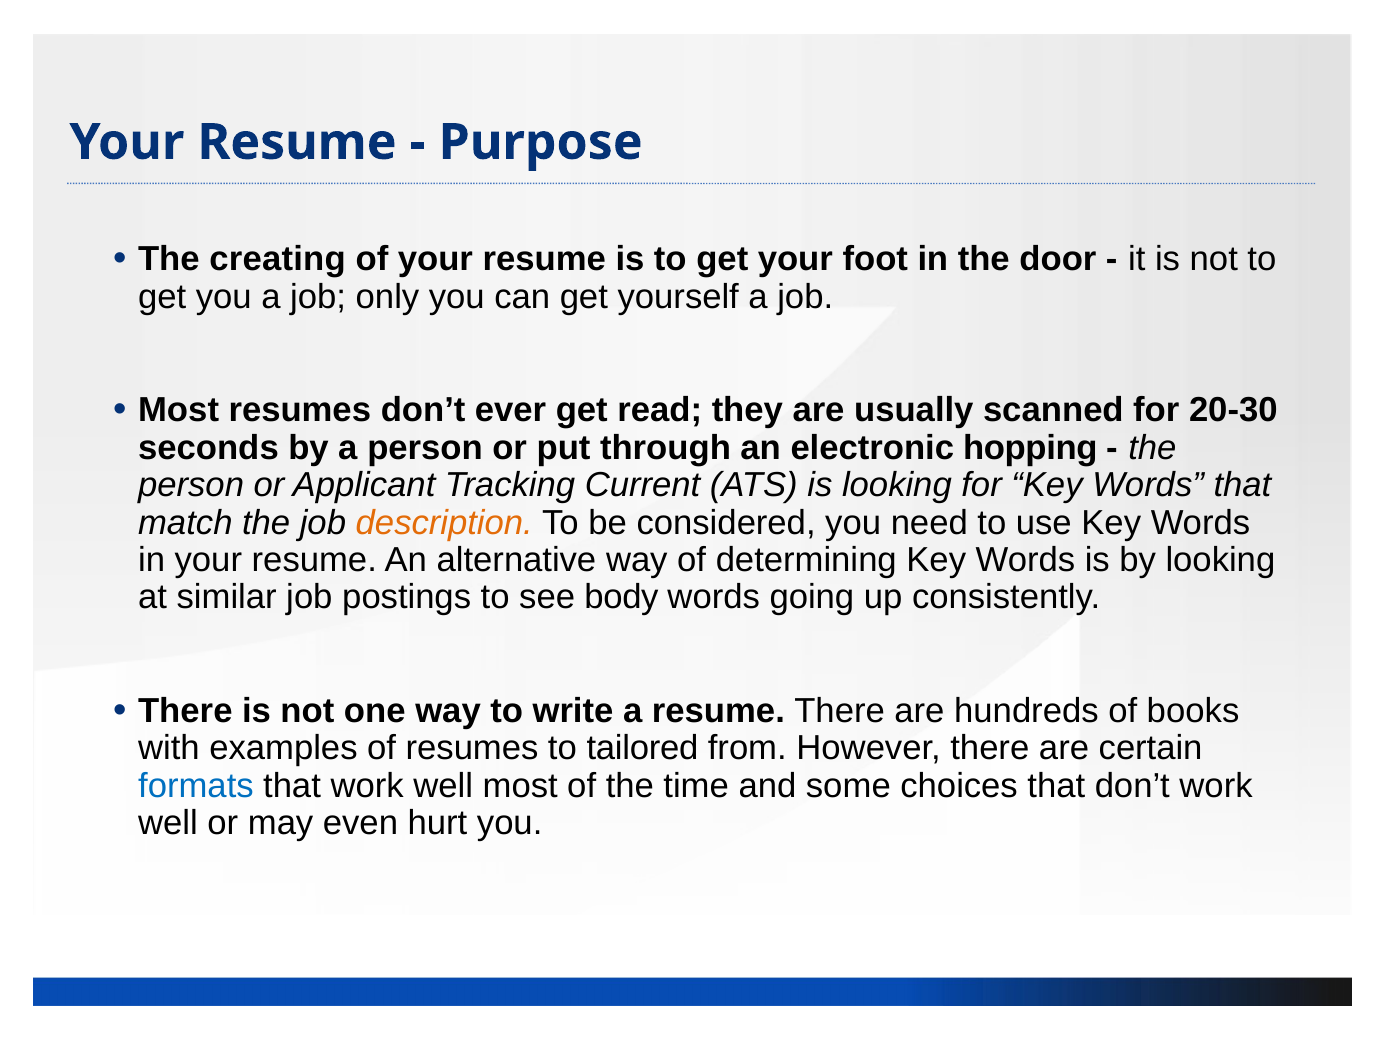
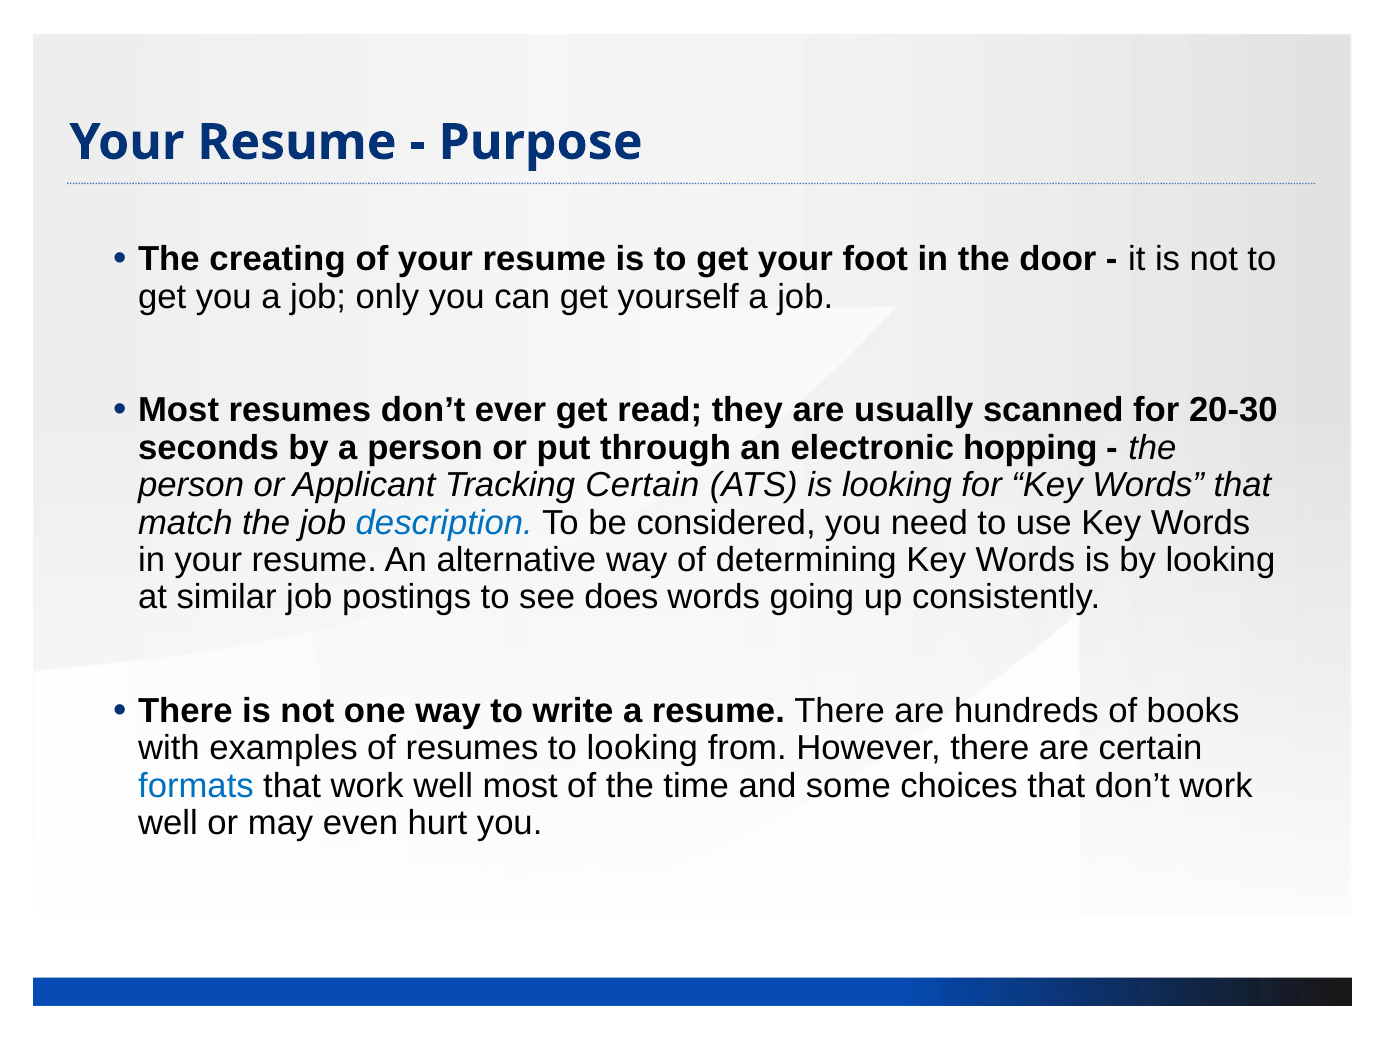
Tracking Current: Current -> Certain
description colour: orange -> blue
body: body -> does
to tailored: tailored -> looking
